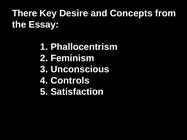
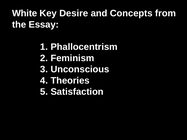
There: There -> White
Controls: Controls -> Theories
